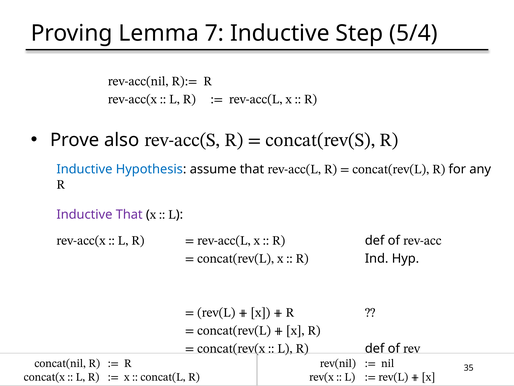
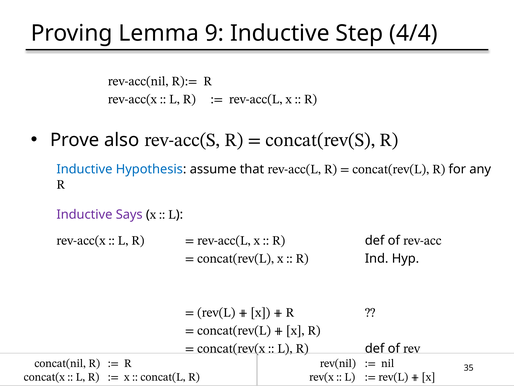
7: 7 -> 9
5/4: 5/4 -> 4/4
Inductive That: That -> Says
